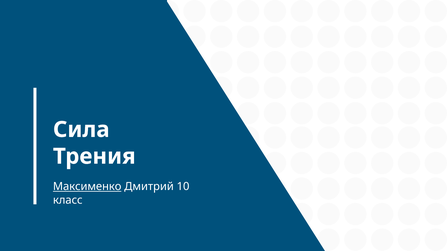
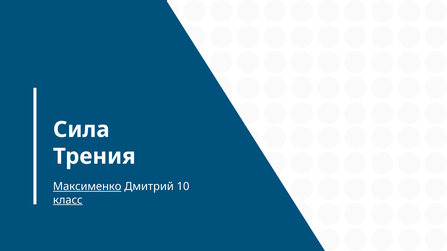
класс underline: none -> present
